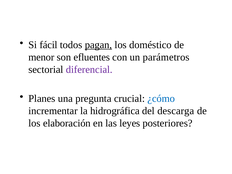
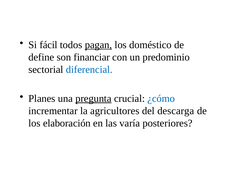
menor: menor -> define
efluentes: efluentes -> financiar
parámetros: parámetros -> predominio
diferencial colour: purple -> blue
pregunta underline: none -> present
hidrográfica: hidrográfica -> agricultores
leyes: leyes -> varía
